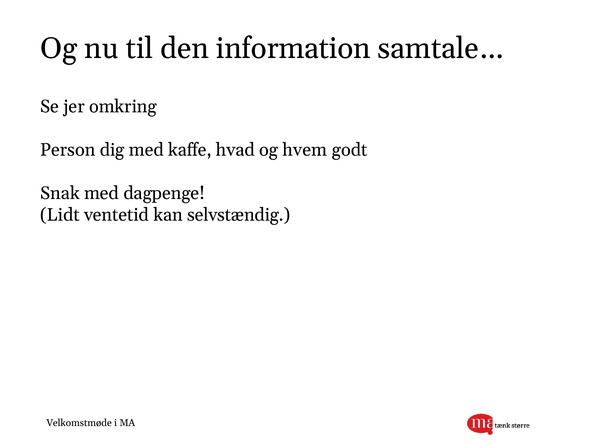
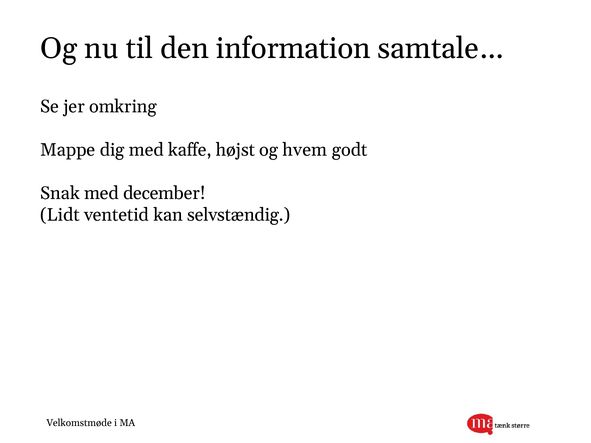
Person: Person -> Mappe
hvad: hvad -> højst
dagpenge: dagpenge -> december
